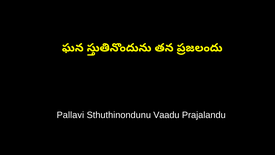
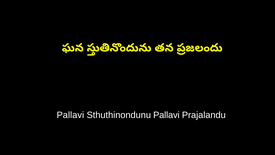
Sthuthinondunu Vaadu: Vaadu -> Pallavi
